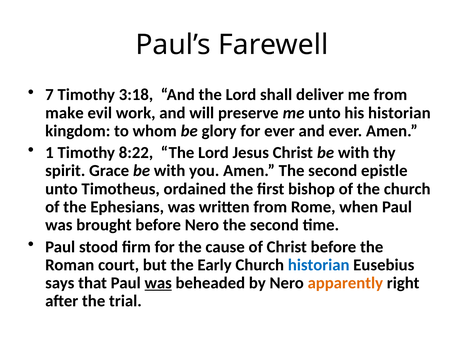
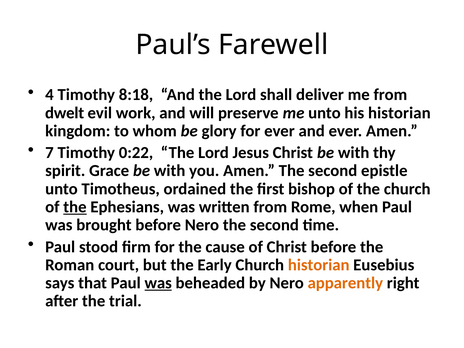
7: 7 -> 4
3:18: 3:18 -> 8:18
make: make -> dwelt
1: 1 -> 7
8:22: 8:22 -> 0:22
the at (75, 207) underline: none -> present
historian at (319, 265) colour: blue -> orange
